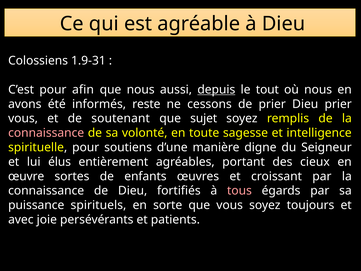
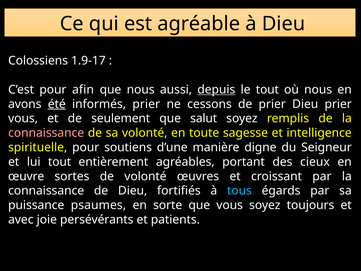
1.9-31: 1.9-31 -> 1.9-17
été underline: none -> present
informés reste: reste -> prier
soutenant: soutenant -> seulement
sujet: sujet -> salut
lui élus: élus -> tout
de enfants: enfants -> volonté
tous colour: pink -> light blue
spirituels: spirituels -> psaumes
